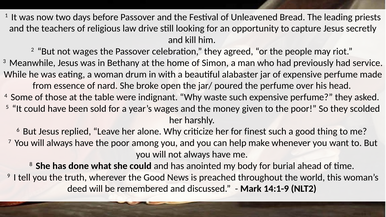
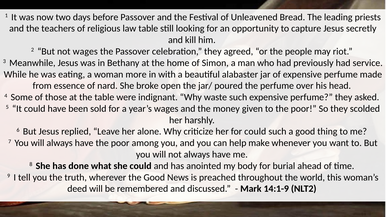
law drive: drive -> table
drum: drum -> more
for finest: finest -> could
